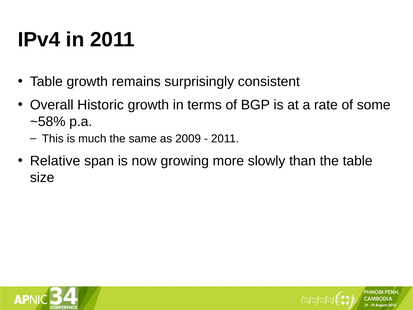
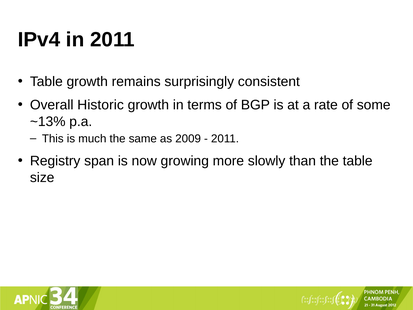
~58%: ~58% -> ~13%
Relative: Relative -> Registry
